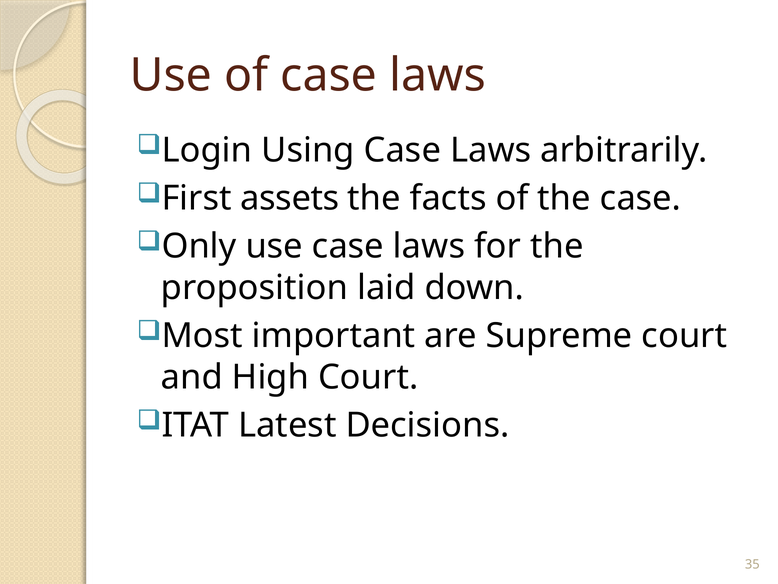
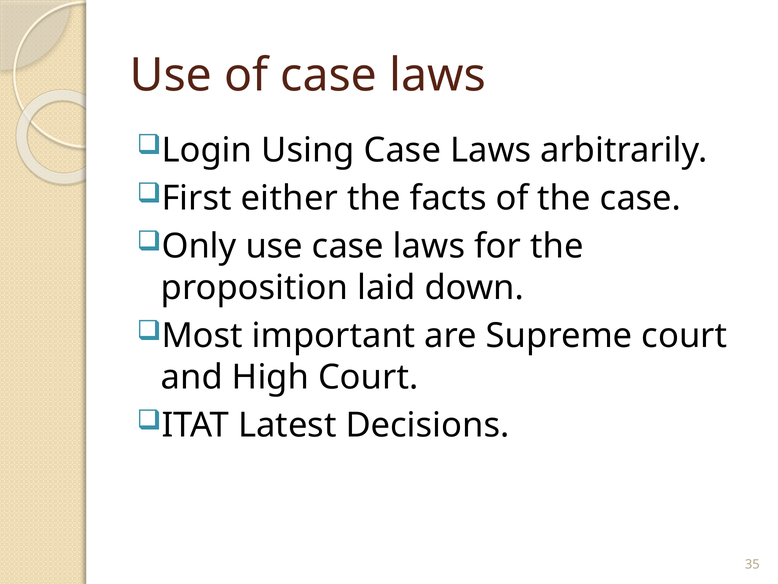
assets: assets -> either
